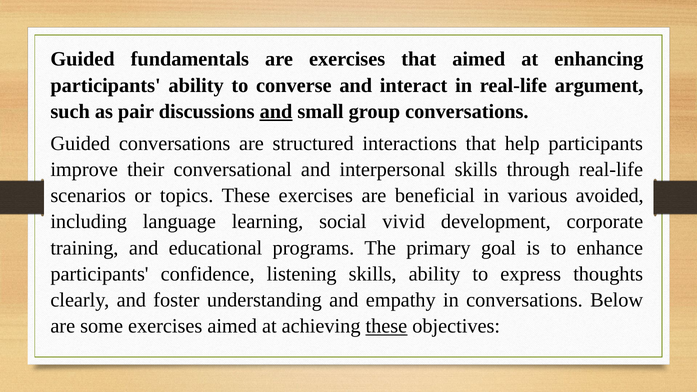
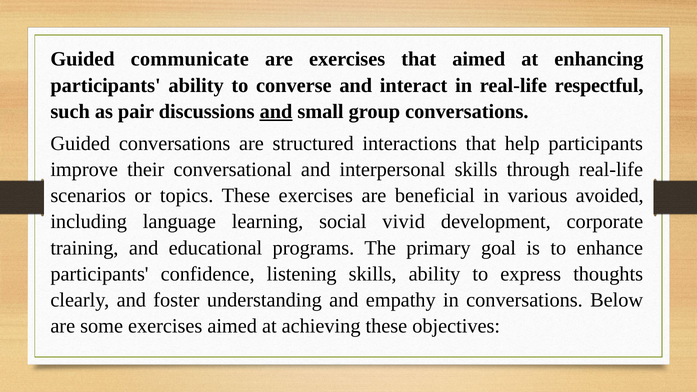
fundamentals: fundamentals -> communicate
argument: argument -> respectful
these at (386, 326) underline: present -> none
